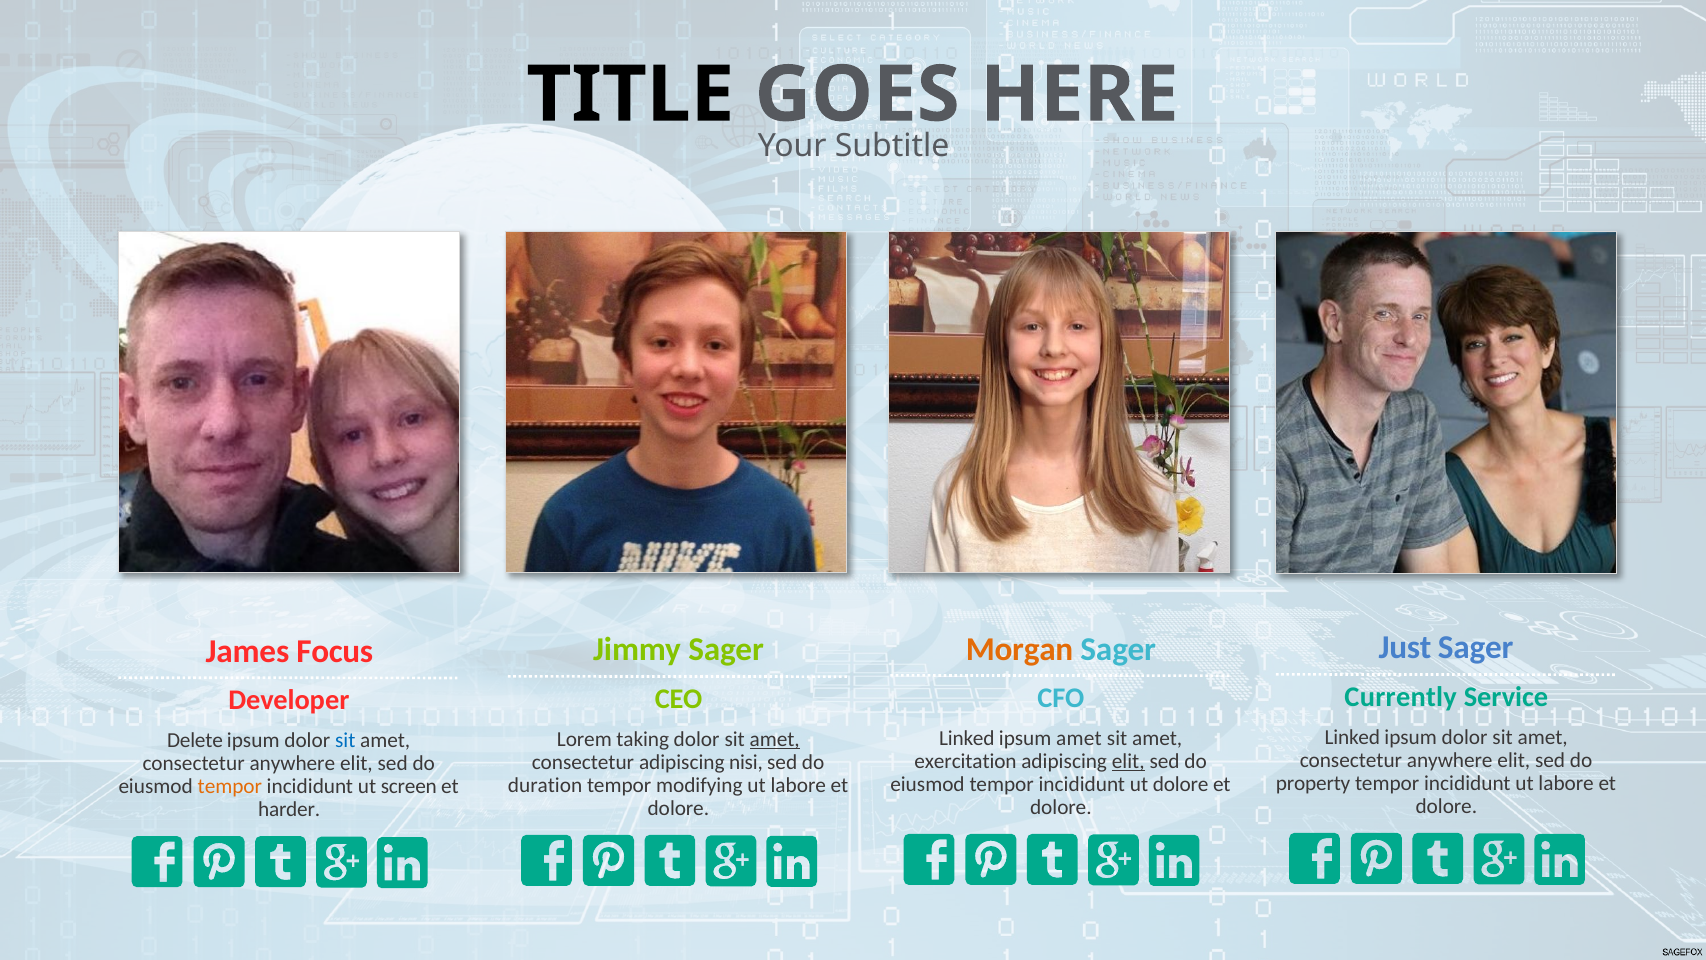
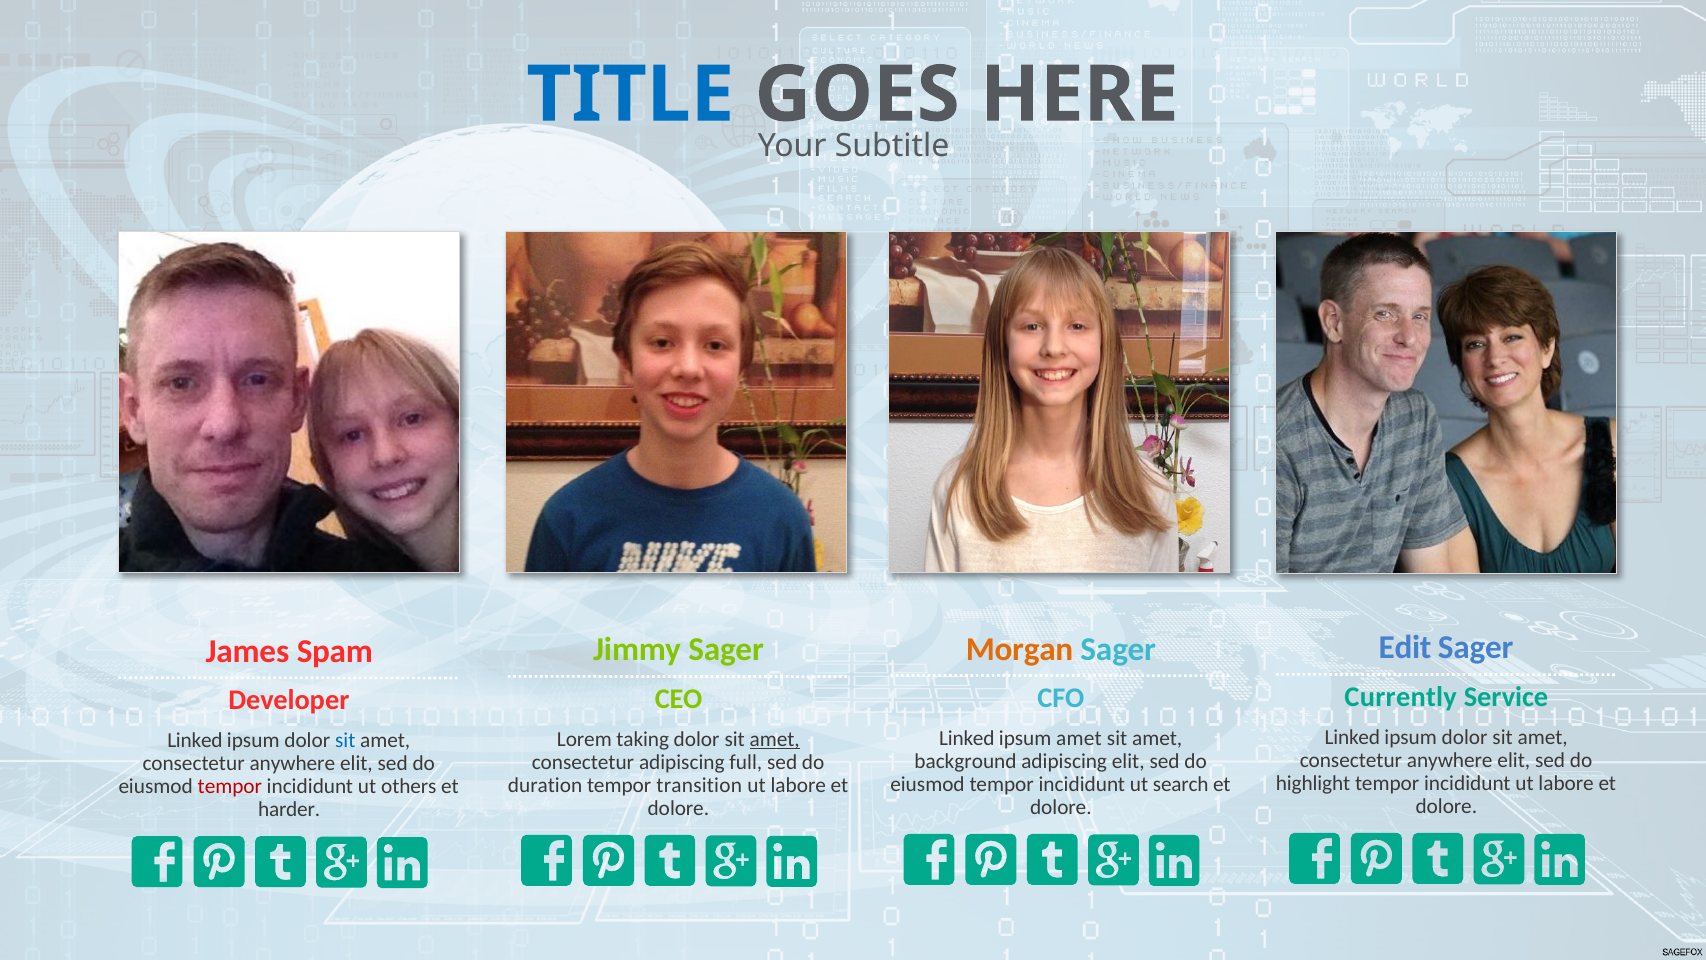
TITLE colour: black -> blue
Just: Just -> Edit
Focus: Focus -> Spam
Delete at (195, 740): Delete -> Linked
exercitation: exercitation -> background
elit at (1128, 761) underline: present -> none
nisi: nisi -> full
property: property -> highlight
ut dolore: dolore -> search
modifying: modifying -> transition
tempor at (230, 786) colour: orange -> red
screen: screen -> others
